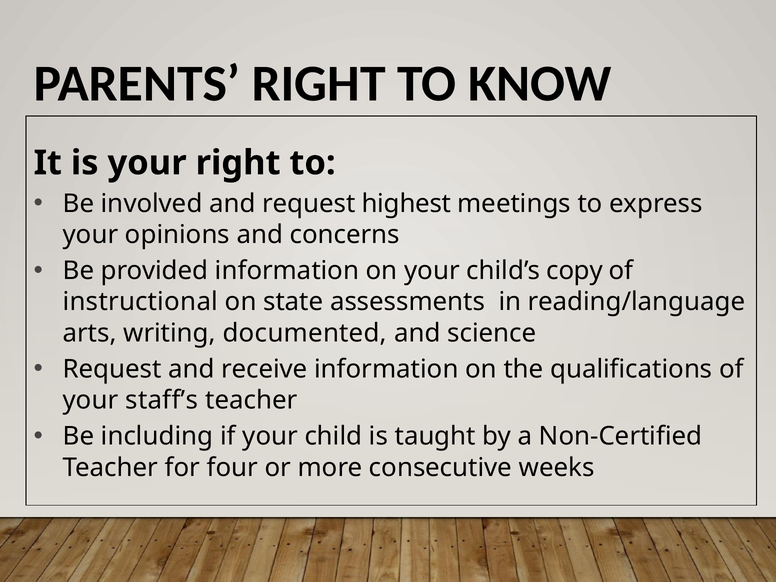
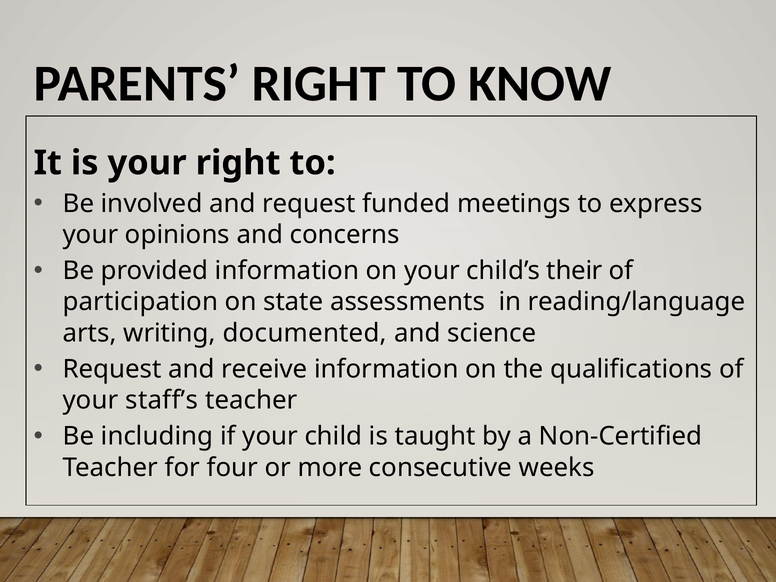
highest: highest -> funded
copy: copy -> their
instructional: instructional -> participation
